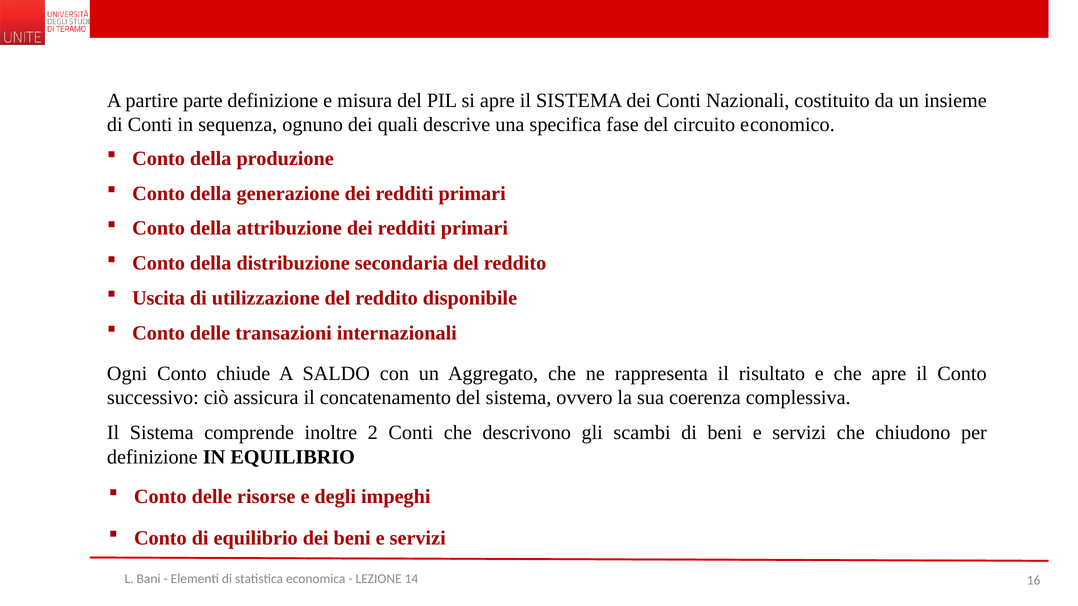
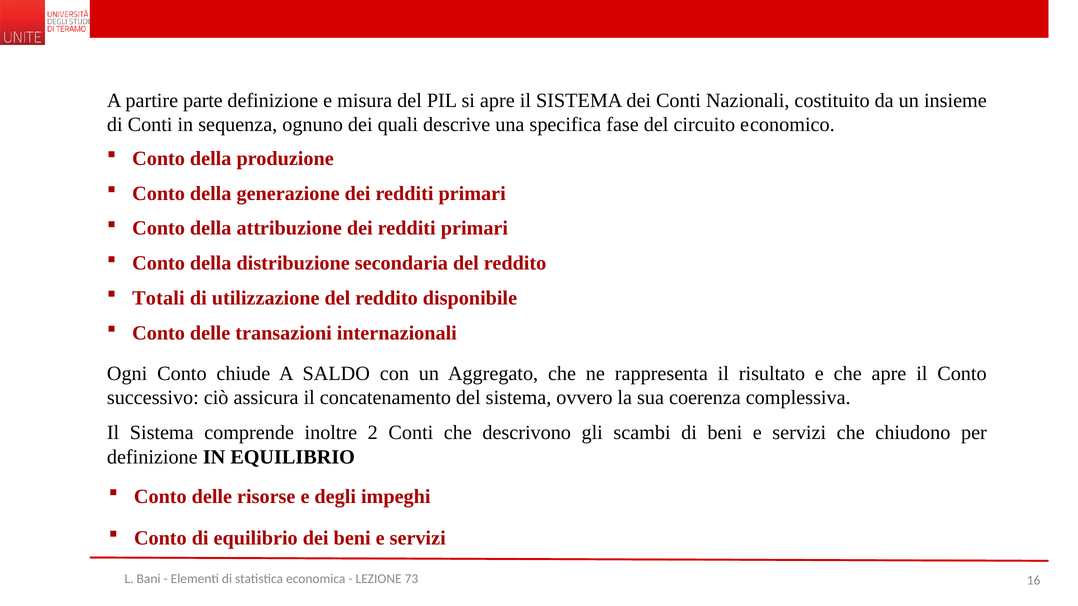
Uscita: Uscita -> Totali
14: 14 -> 73
